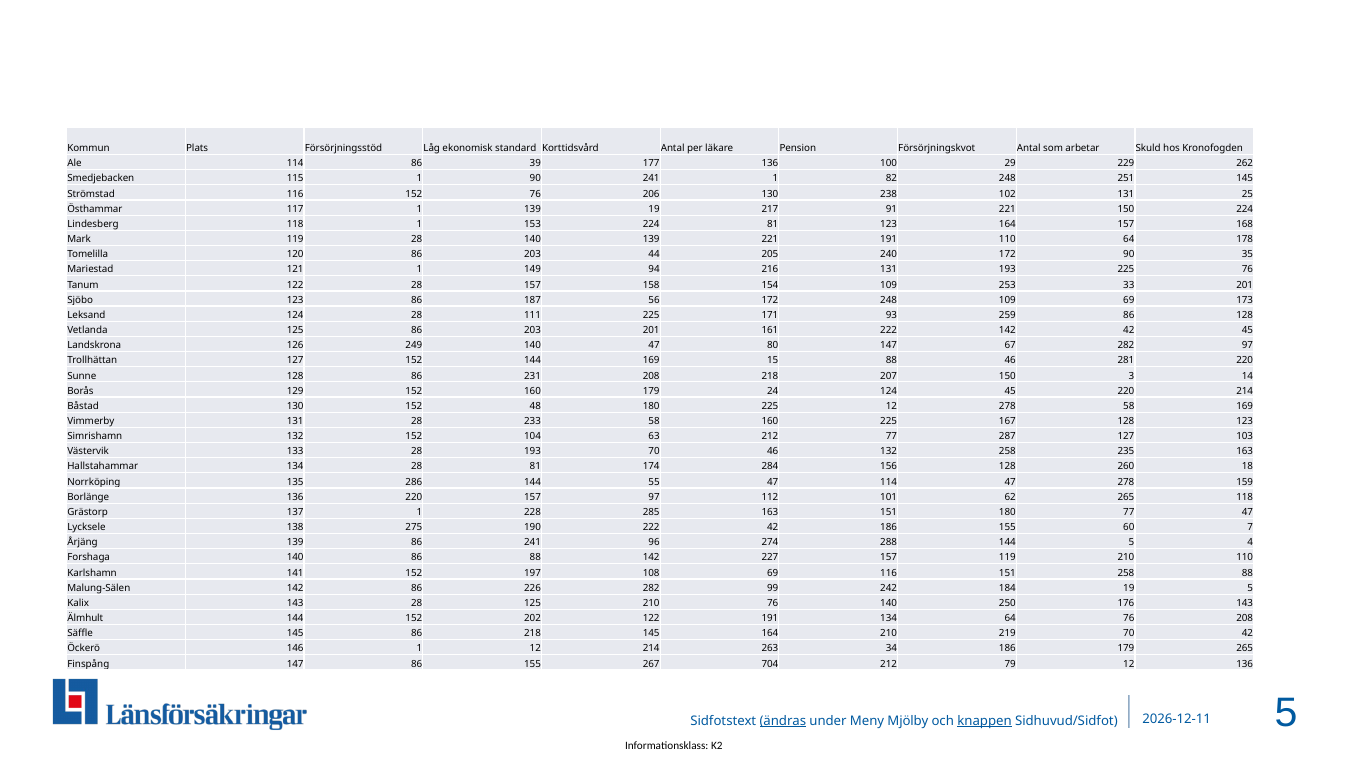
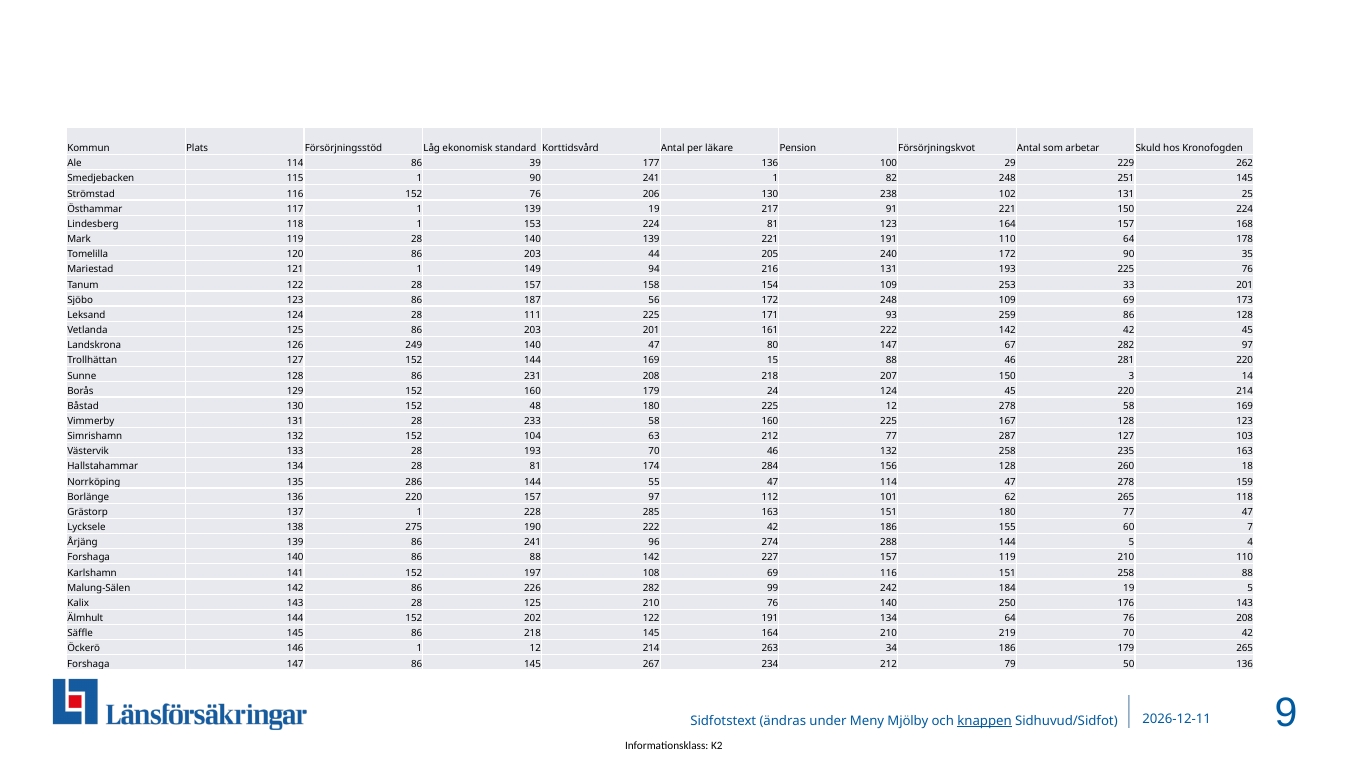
Finspång at (88, 664): Finspång -> Forshaga
86 155: 155 -> 145
704: 704 -> 234
79 12: 12 -> 50
ändras underline: present -> none
Sidhuvud/Sidfot 5: 5 -> 9
